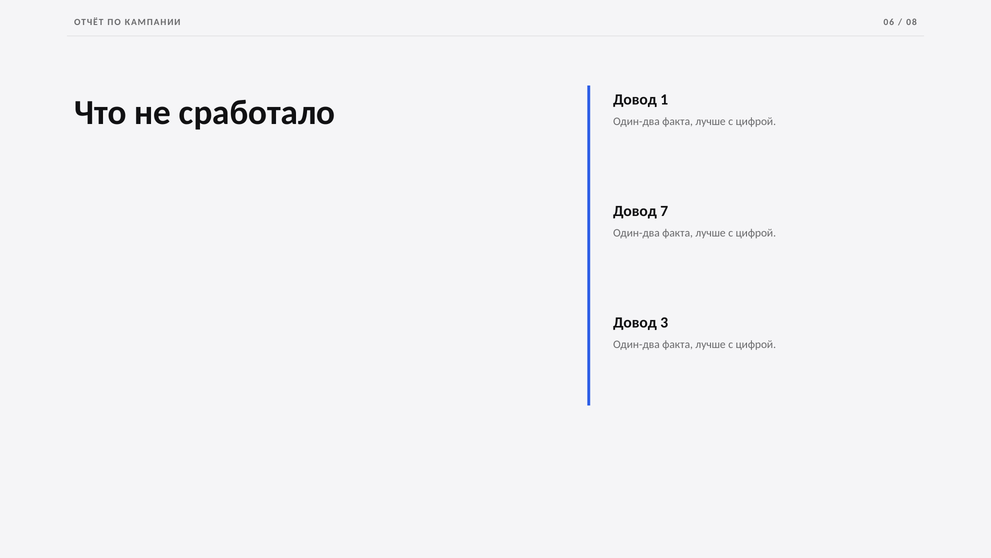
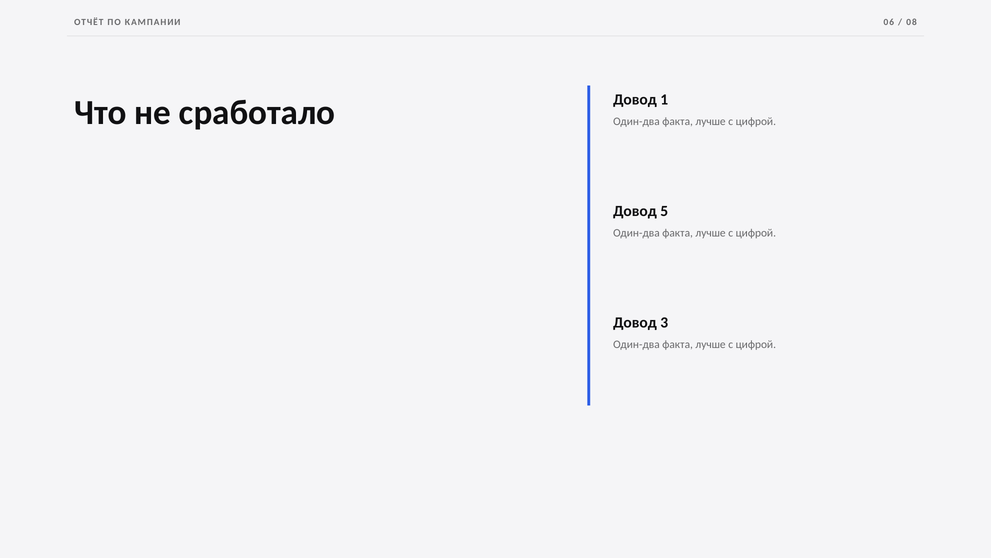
7: 7 -> 5
